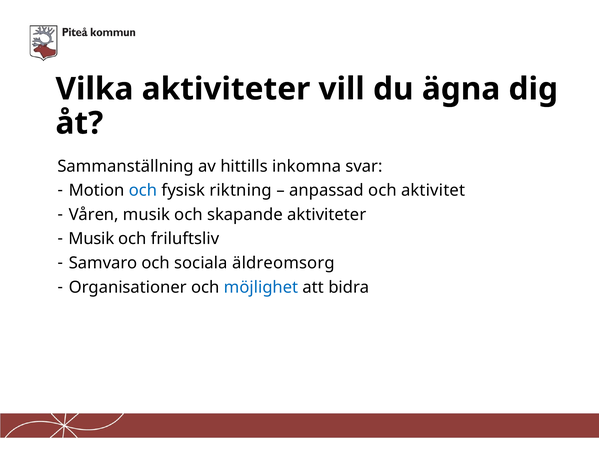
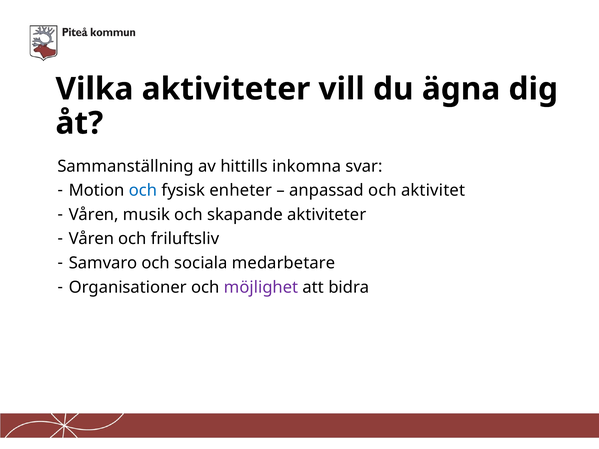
riktning: riktning -> enheter
Musik at (91, 239): Musik -> Våren
äldreomsorg: äldreomsorg -> medarbetare
möjlighet colour: blue -> purple
